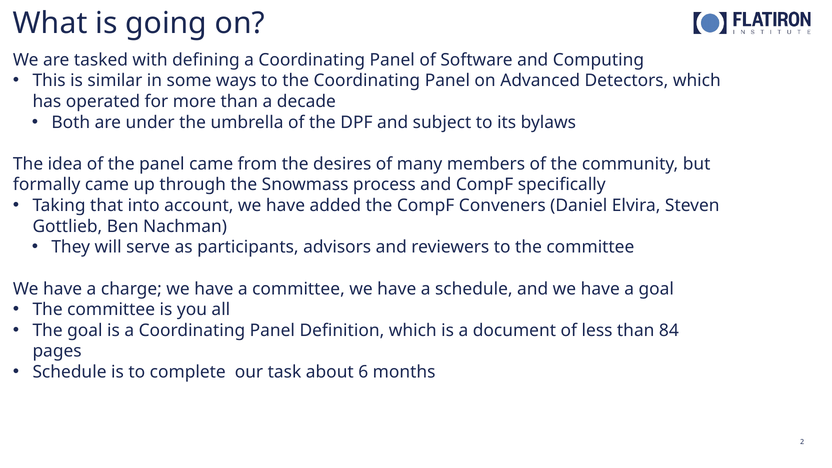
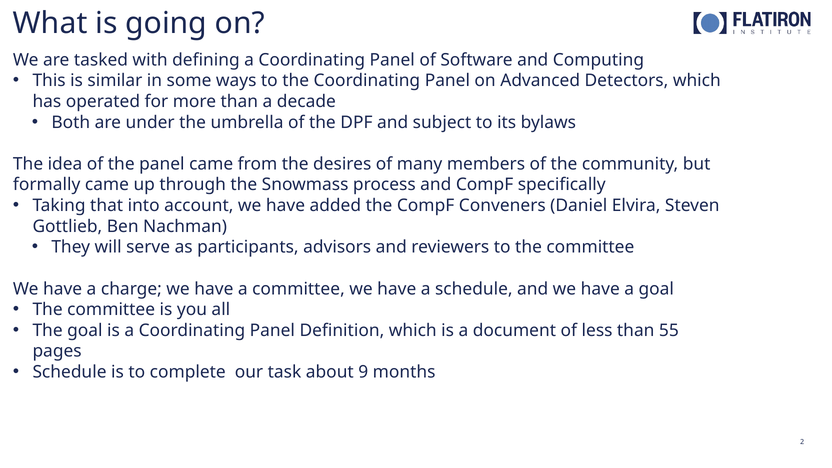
84: 84 -> 55
6: 6 -> 9
